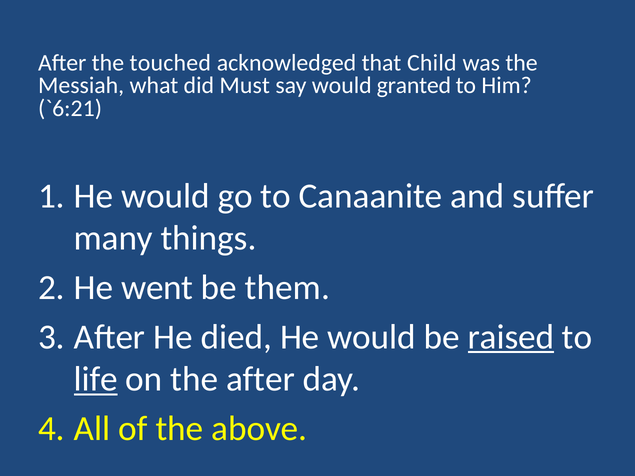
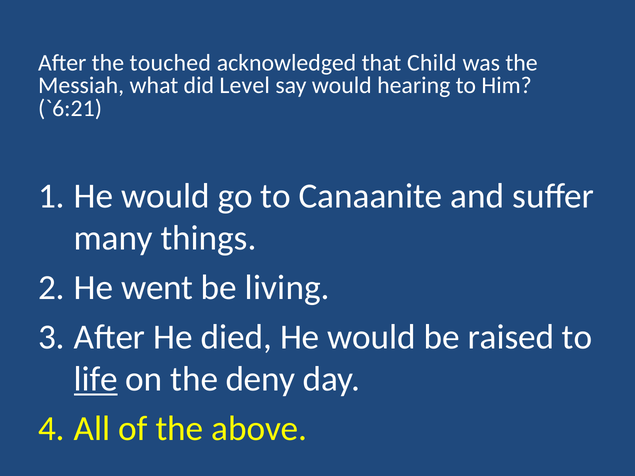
Must: Must -> Level
granted: granted -> hearing
them: them -> living
raised underline: present -> none
the after: after -> deny
